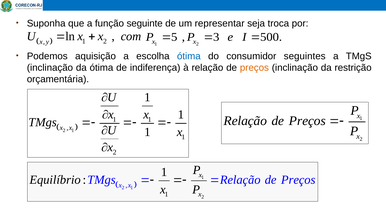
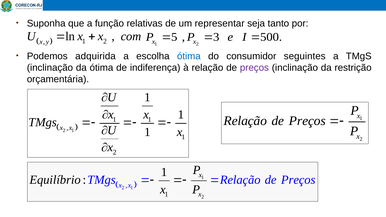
seguinte: seguinte -> relativas
troca: troca -> tanto
aquisição: aquisição -> adquirida
preços at (254, 68) colour: orange -> purple
